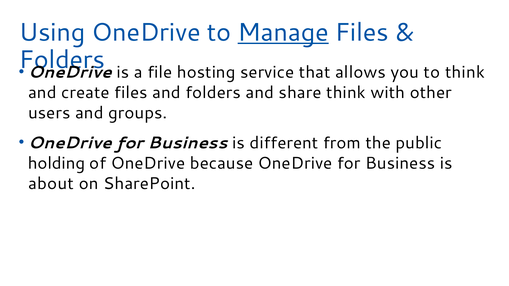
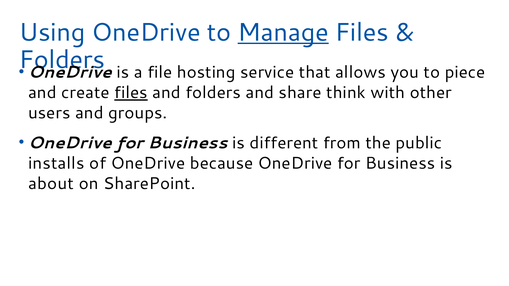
to think: think -> piece
files at (131, 93) underline: none -> present
holding: holding -> installs
